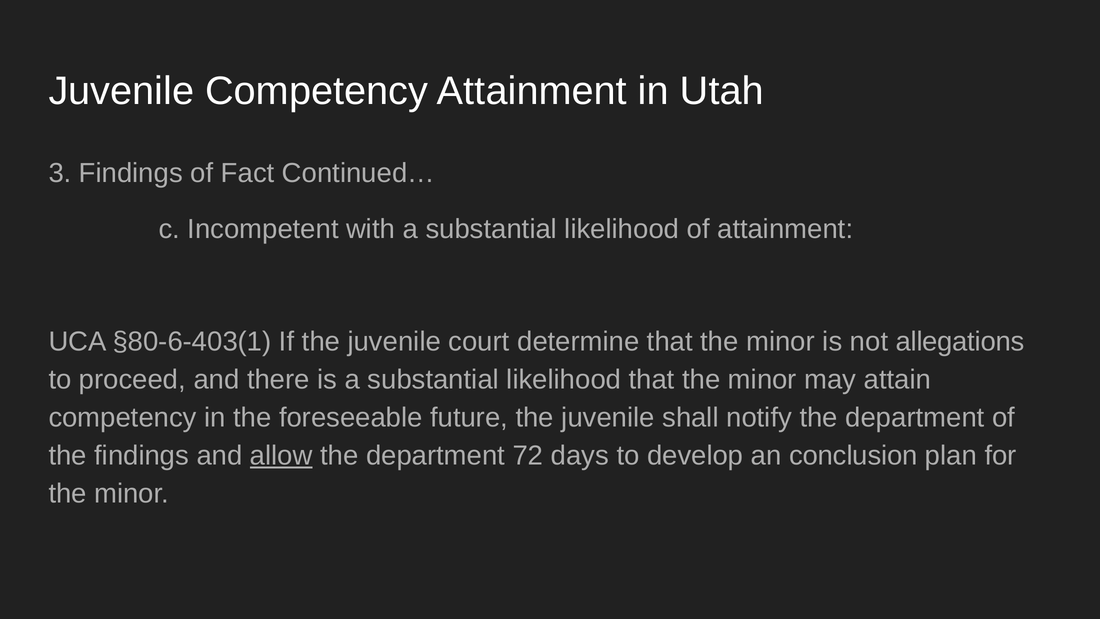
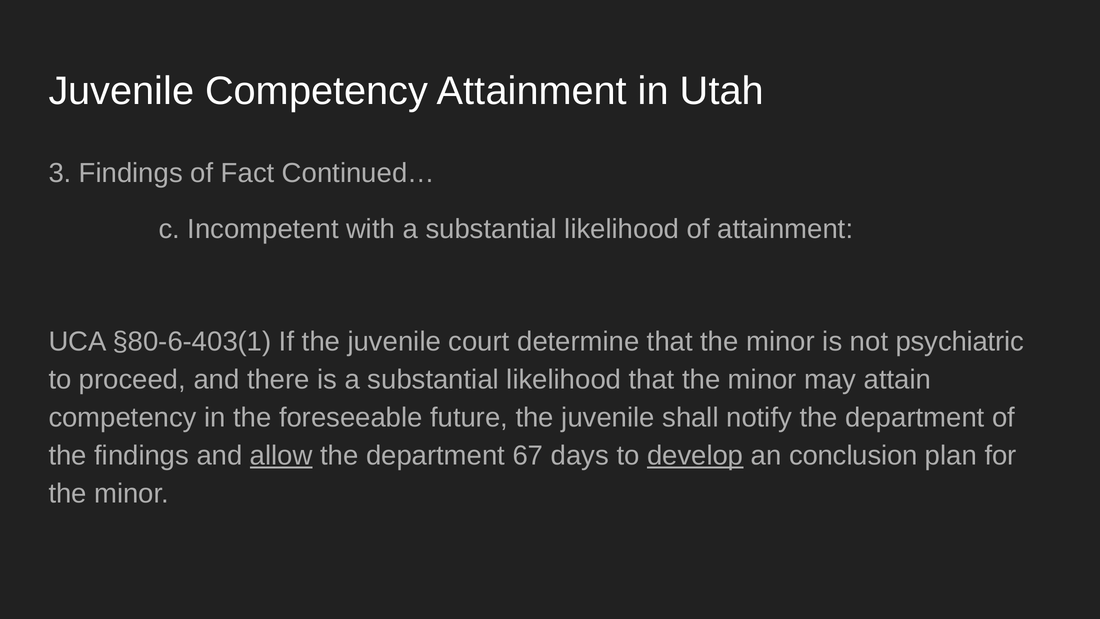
allegations: allegations -> psychiatric
72: 72 -> 67
develop underline: none -> present
